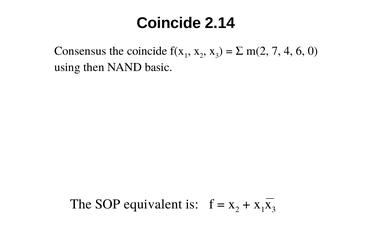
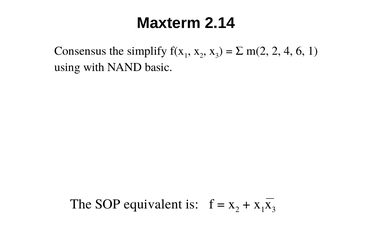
Coincide at (169, 23): Coincide -> Maxterm
the coincide: coincide -> simplify
m(2 7: 7 -> 2
6 0: 0 -> 1
then: then -> with
